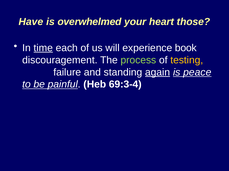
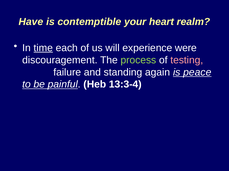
overwhelmed: overwhelmed -> contemptible
those: those -> realm
book: book -> were
testing colour: yellow -> pink
again underline: present -> none
69:3-4: 69:3-4 -> 13:3-4
